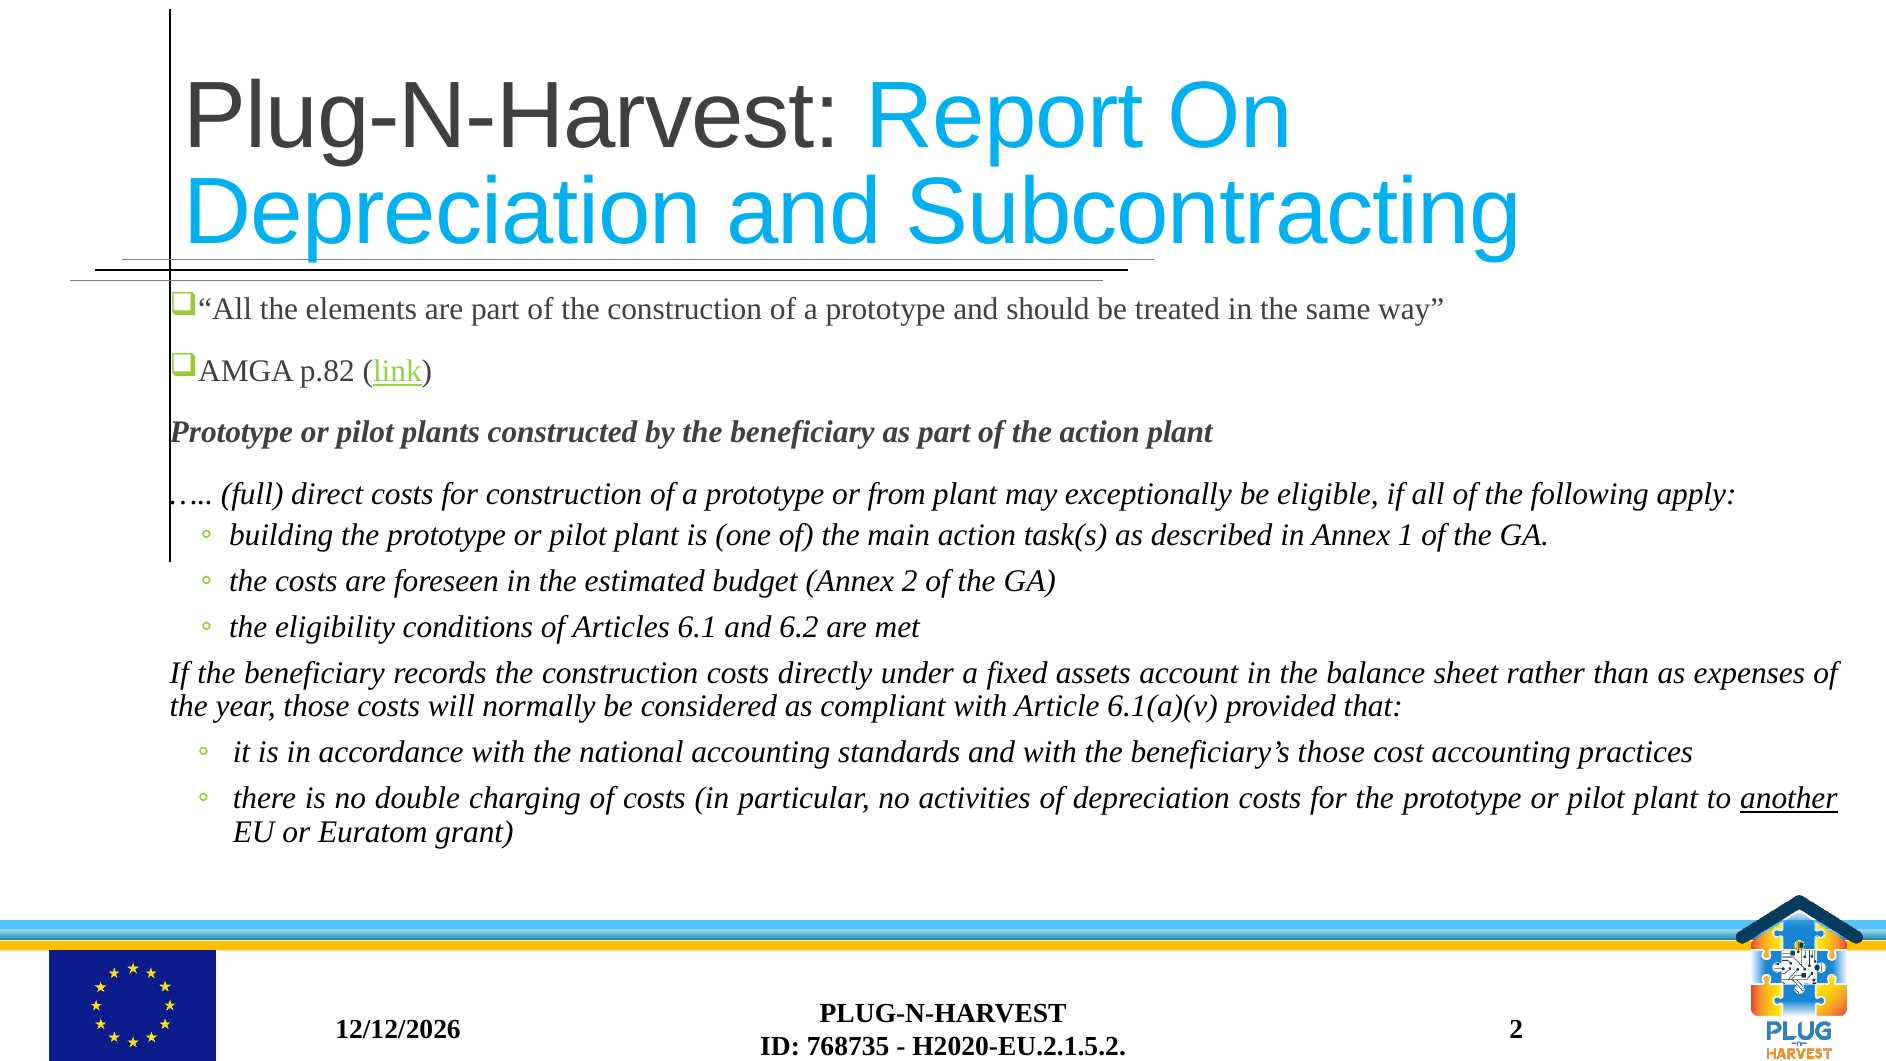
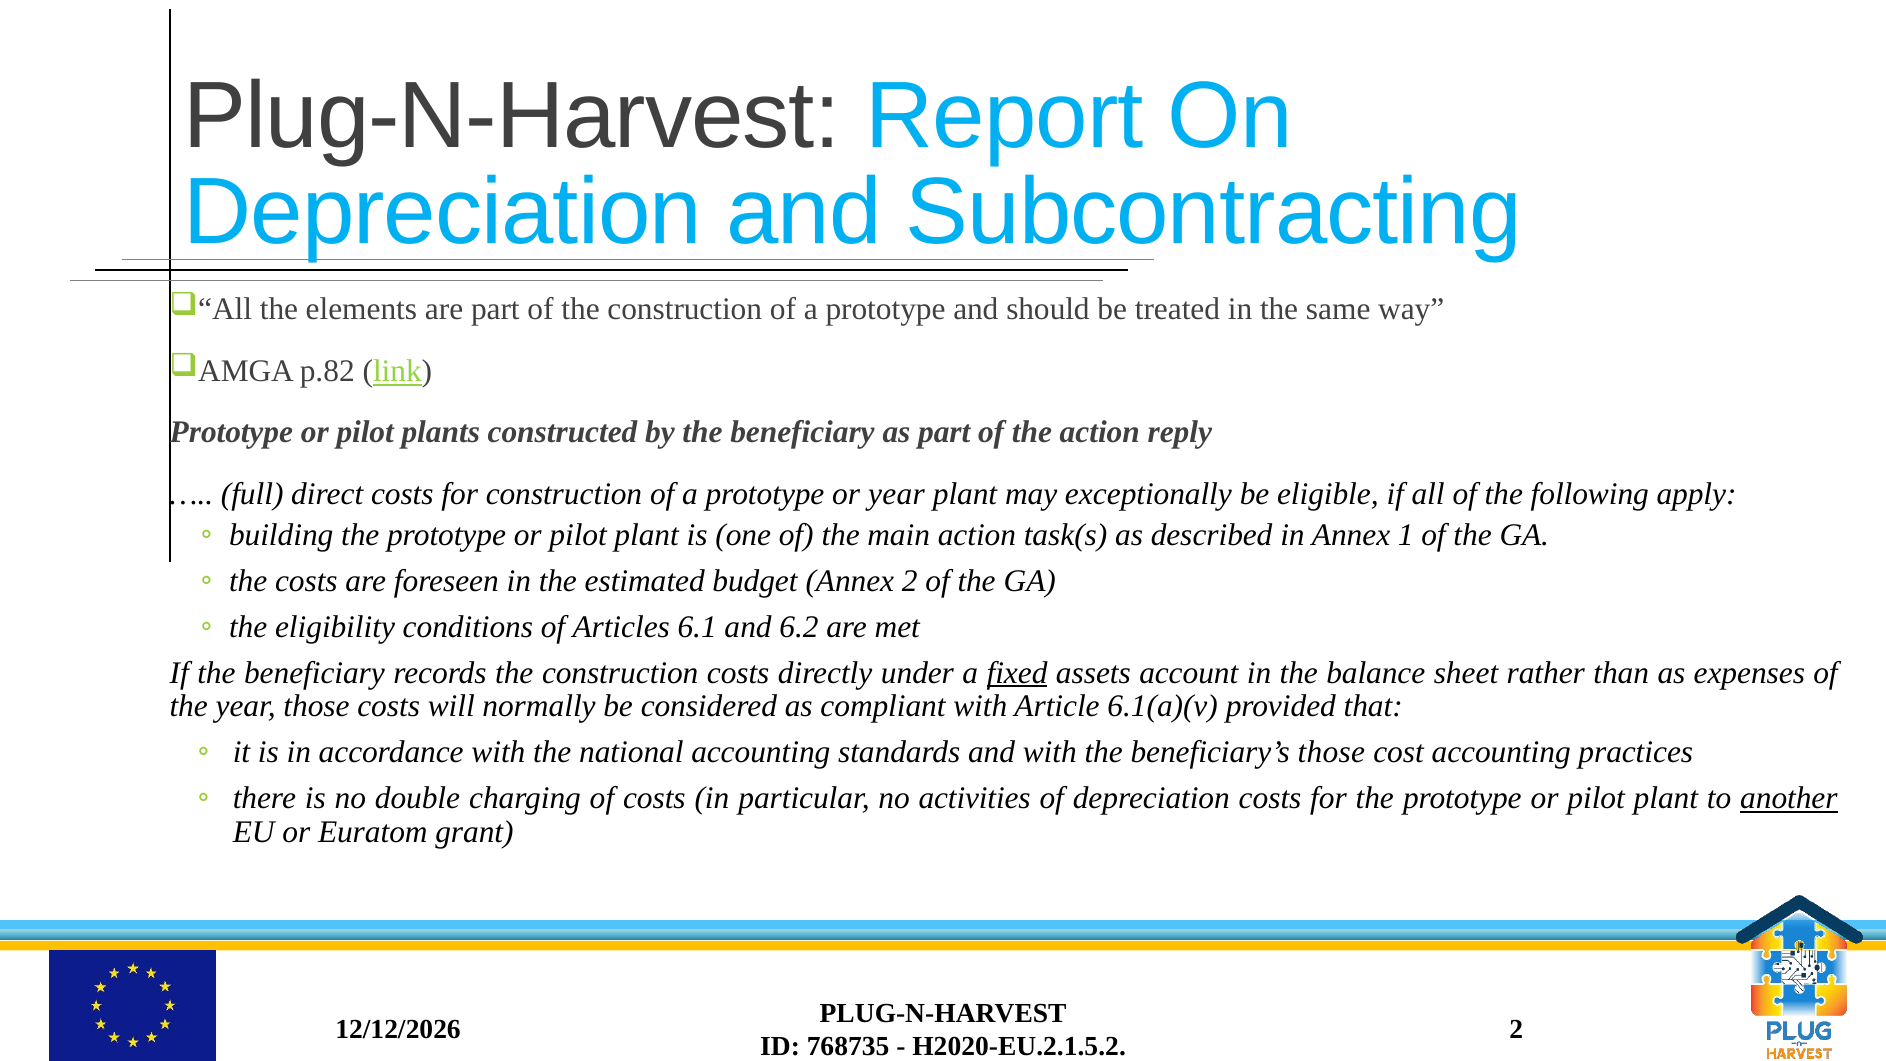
action plant: plant -> reply
or from: from -> year
fixed underline: none -> present
